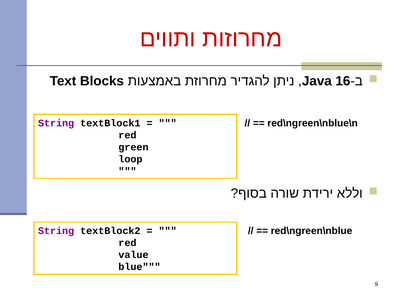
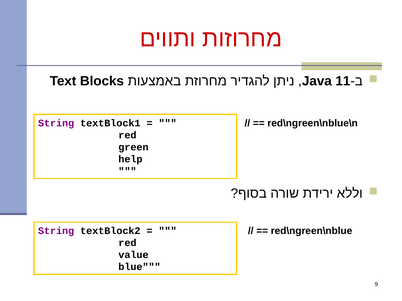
16: 16 -> 11
loop: loop -> help
